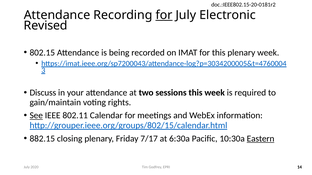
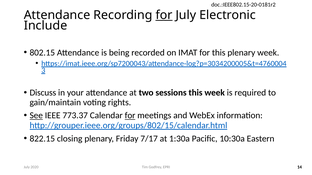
Revised: Revised -> Include
802.11: 802.11 -> 773.37
for at (130, 116) underline: none -> present
882.15: 882.15 -> 822.15
6:30a: 6:30a -> 1:30a
Eastern underline: present -> none
